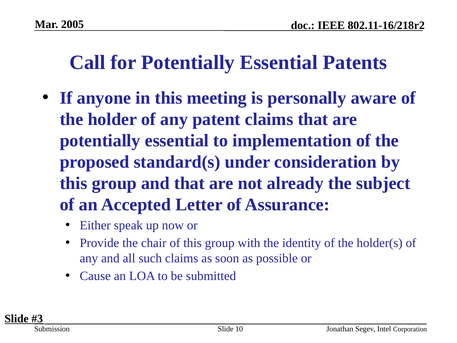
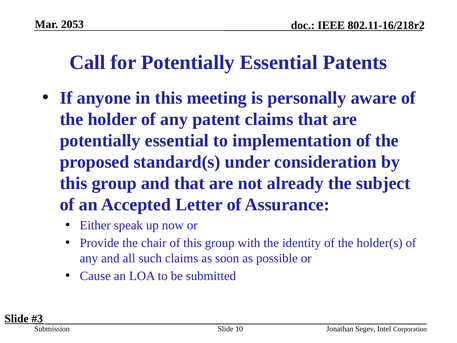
2005: 2005 -> 2053
